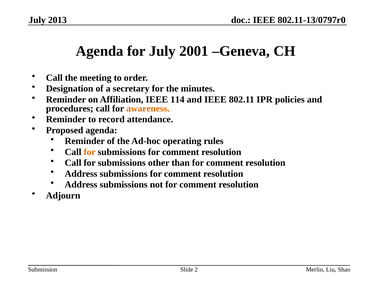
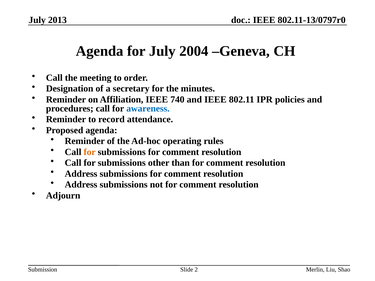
2001: 2001 -> 2004
114: 114 -> 740
awareness colour: orange -> blue
